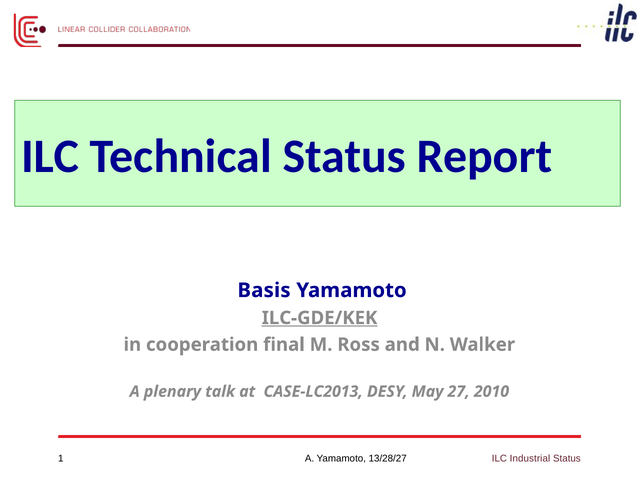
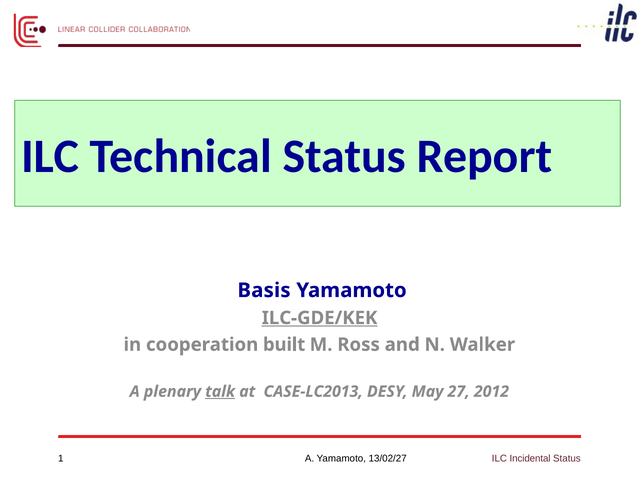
final: final -> built
talk underline: none -> present
2010: 2010 -> 2012
13/28/27: 13/28/27 -> 13/02/27
Industrial: Industrial -> Incidental
